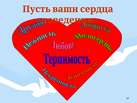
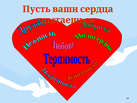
поведению: поведению -> пытаешься
